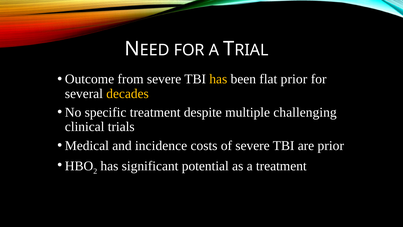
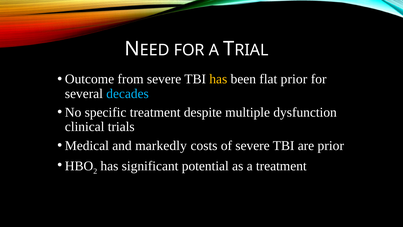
decades colour: yellow -> light blue
challenging: challenging -> dysfunction
incidence: incidence -> markedly
